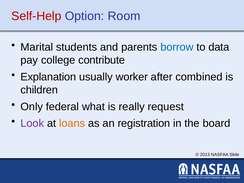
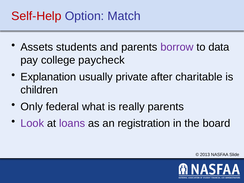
Room: Room -> Match
Marital: Marital -> Assets
borrow colour: blue -> purple
contribute: contribute -> paycheck
worker: worker -> private
combined: combined -> charitable
really request: request -> parents
loans colour: orange -> purple
